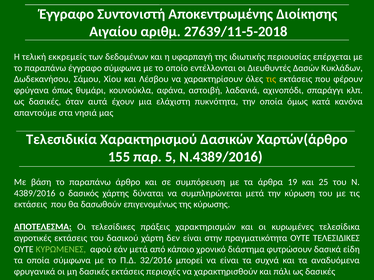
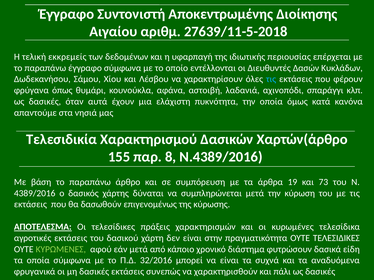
τις at (271, 79) colour: yellow -> light blue
5: 5 -> 8
25: 25 -> 73
περιοχές: περιοχές -> συνεπώς
